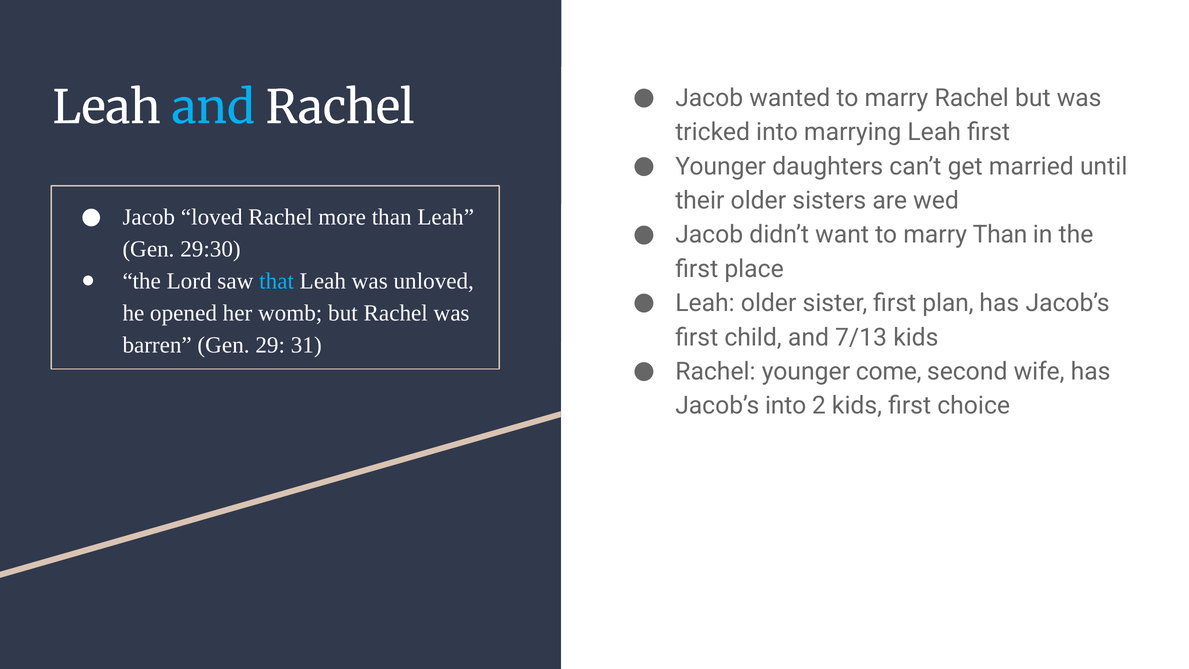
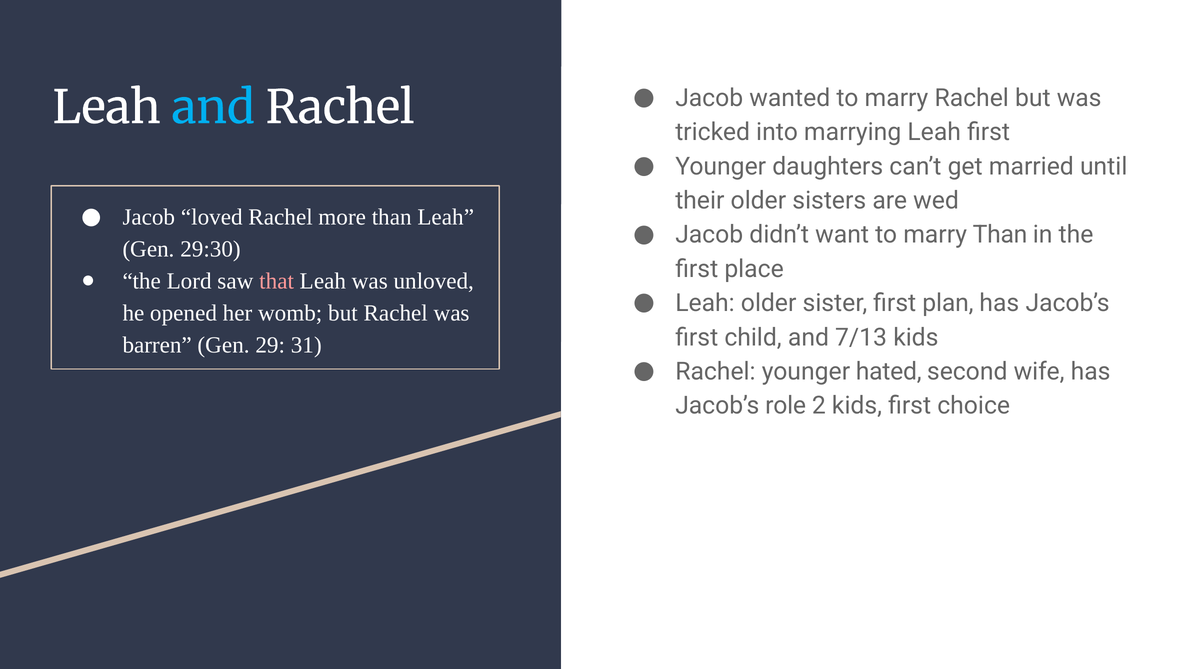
that colour: light blue -> pink
come: come -> hated
Jacob’s into: into -> role
